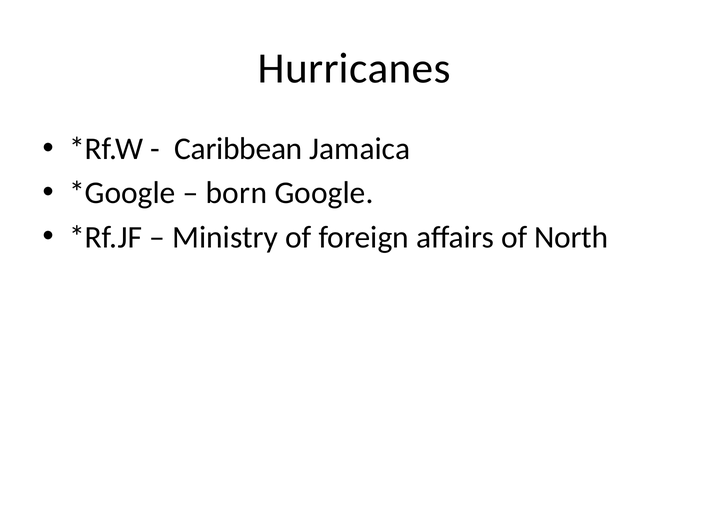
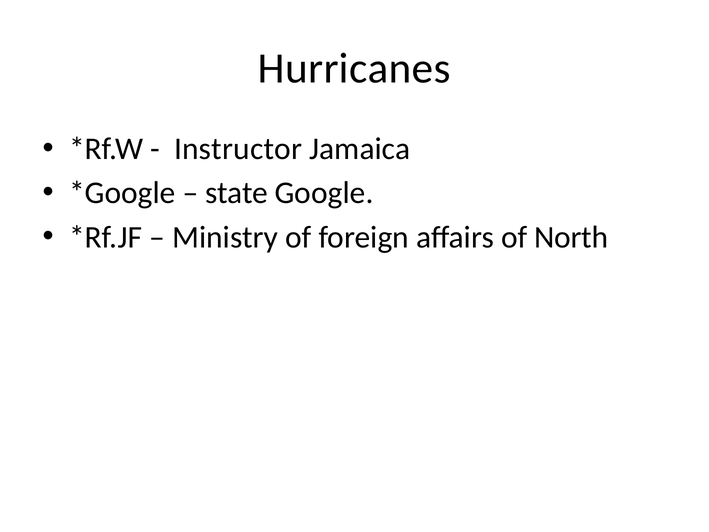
Caribbean: Caribbean -> Instructor
born: born -> state
